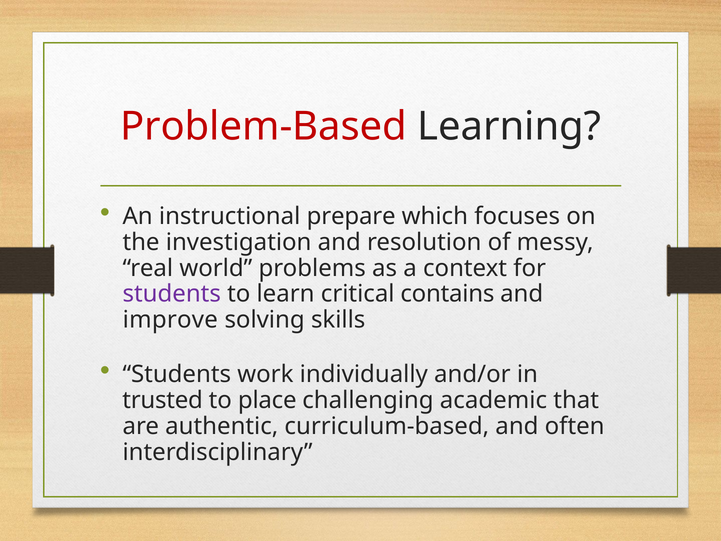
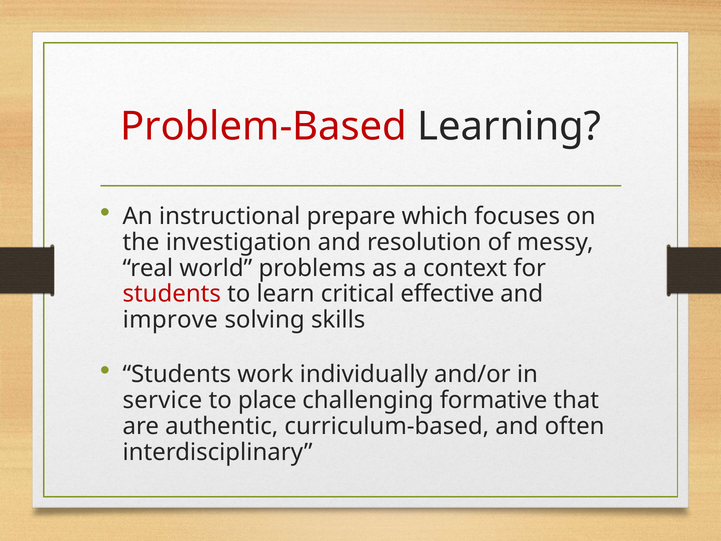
students at (172, 294) colour: purple -> red
contains: contains -> effective
trusted: trusted -> service
academic: academic -> formative
